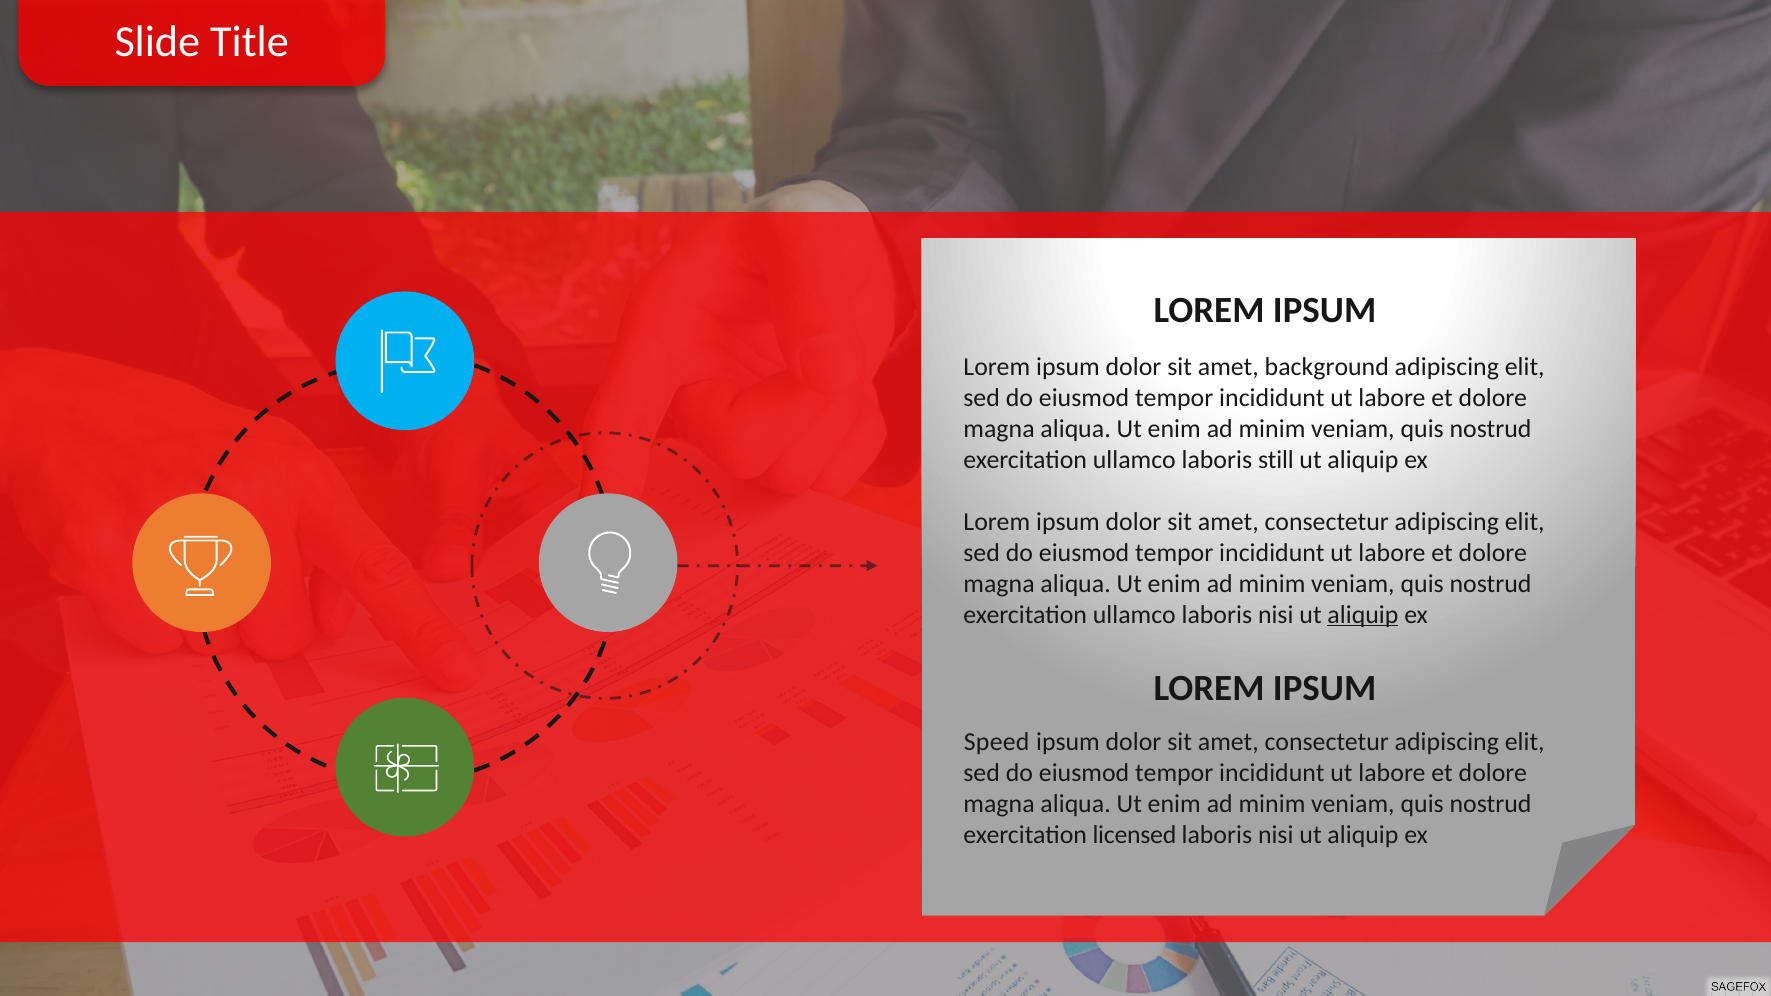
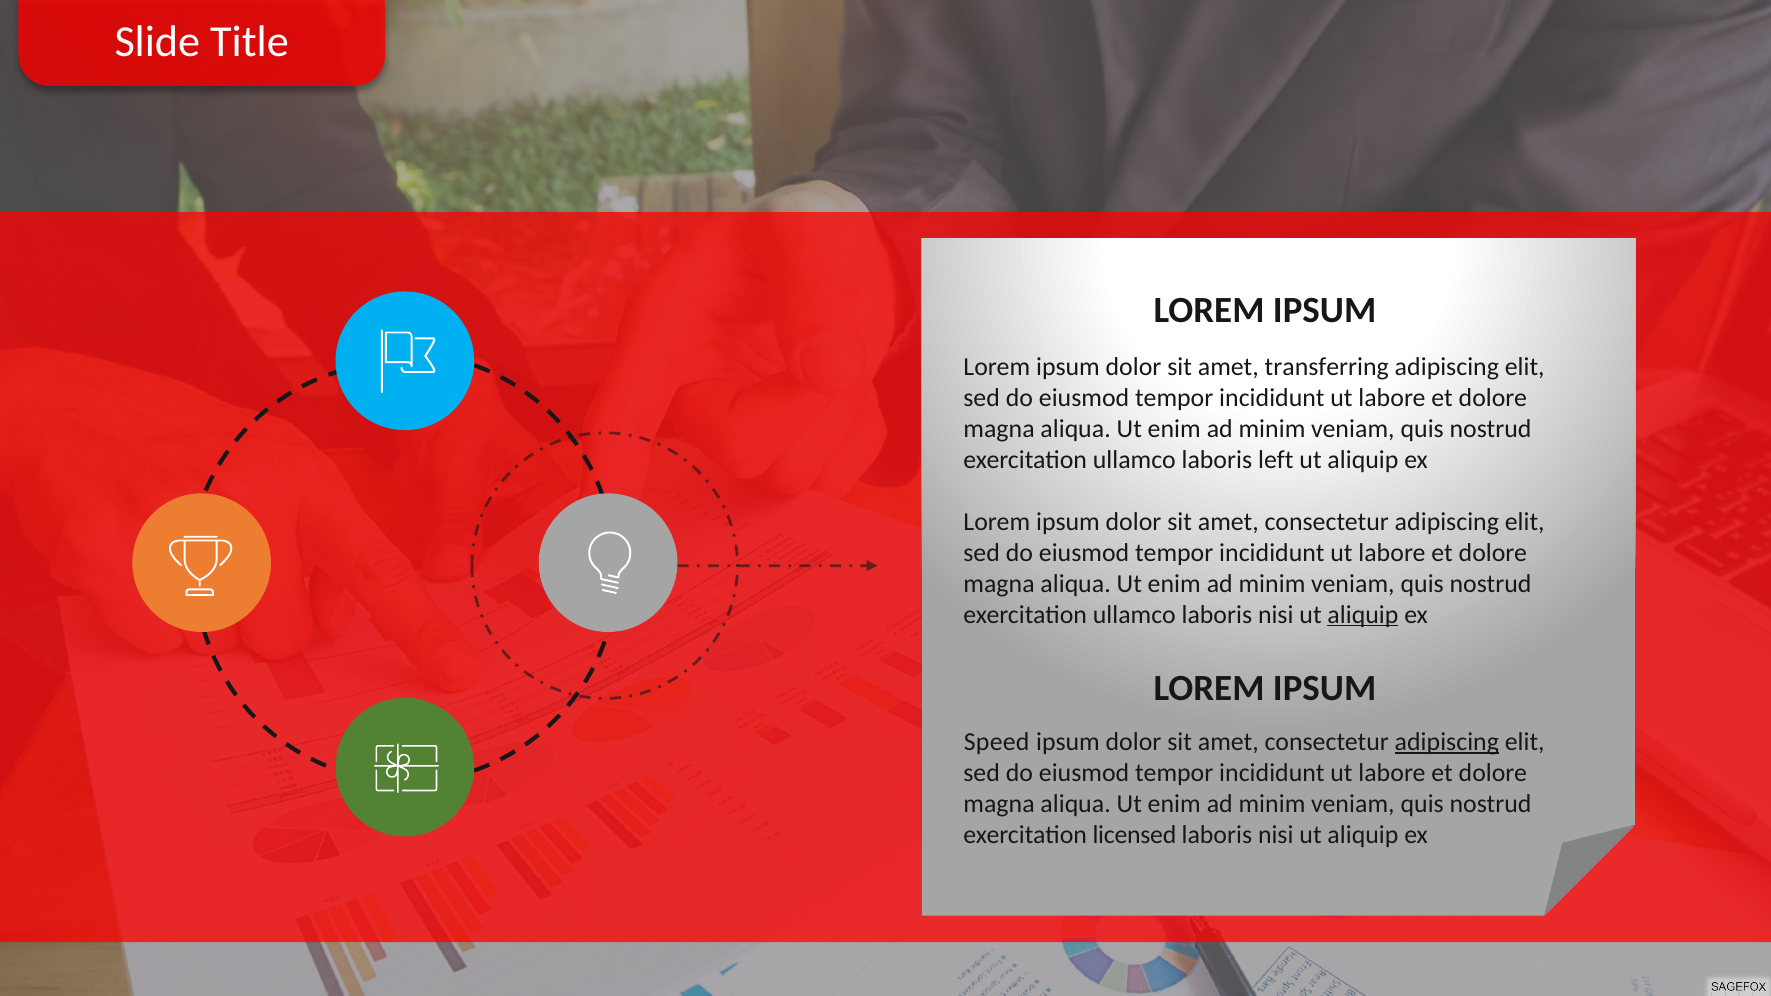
background: background -> transferring
still: still -> left
adipiscing at (1447, 742) underline: none -> present
